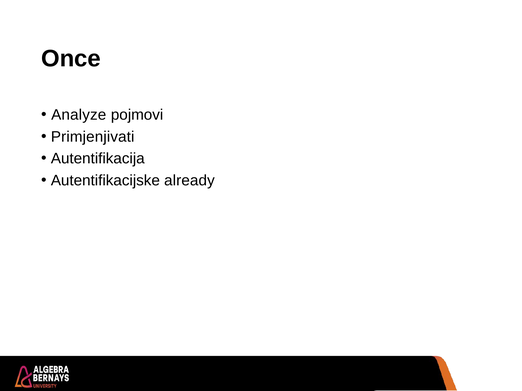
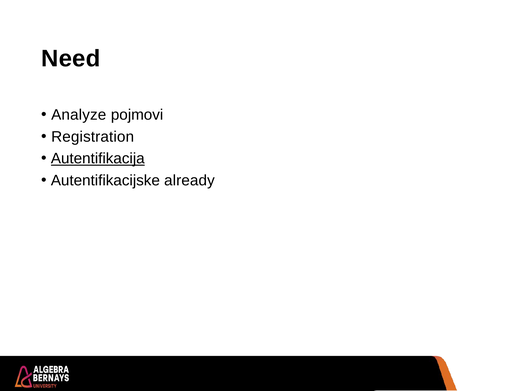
Once: Once -> Need
Primjenjivati: Primjenjivati -> Registration
Autentifikacija underline: none -> present
